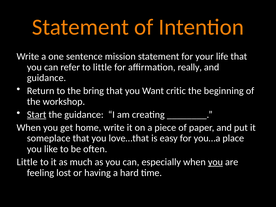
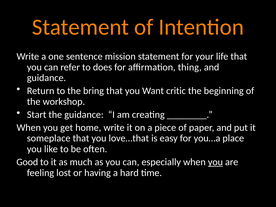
to little: little -> does
really: really -> thing
Start underline: present -> none
Little at (27, 162): Little -> Good
